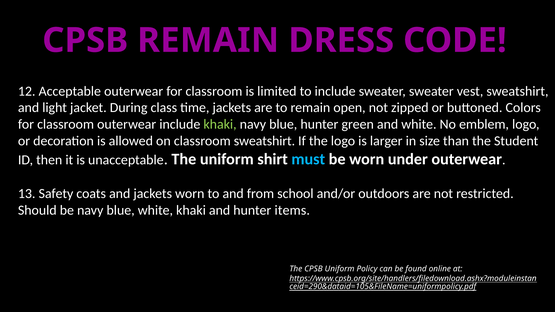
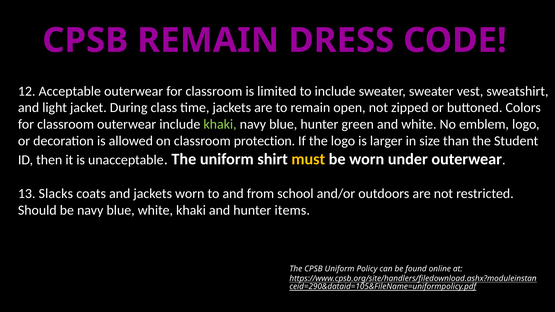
classroom sweatshirt: sweatshirt -> protection
must colour: light blue -> yellow
Safety: Safety -> Slacks
